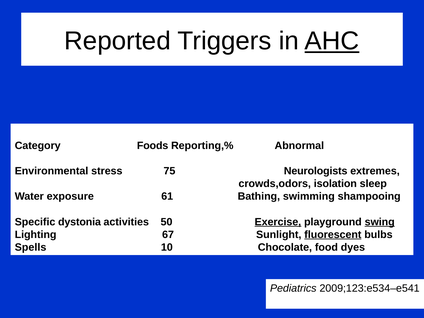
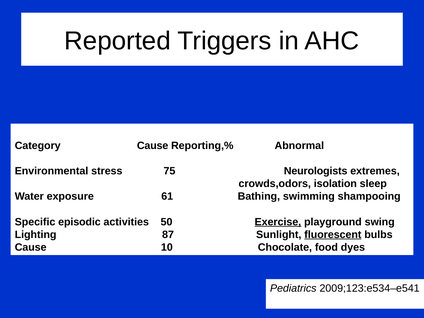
AHC underline: present -> none
Category Foods: Foods -> Cause
dystonia: dystonia -> episodic
swing underline: present -> none
67: 67 -> 87
Spells at (31, 247): Spells -> Cause
